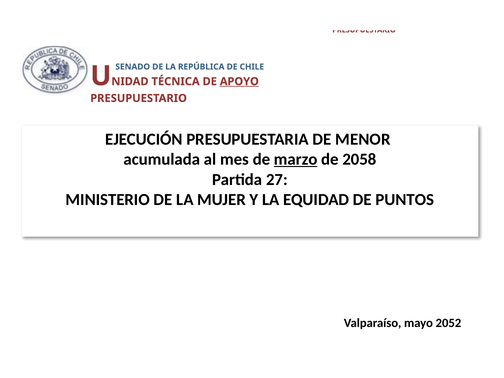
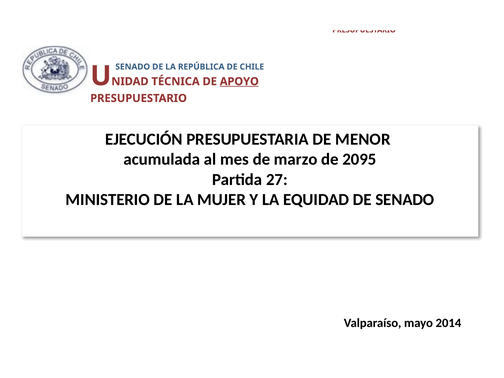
marzo underline: present -> none
2058: 2058 -> 2095
DE PUNTOS: PUNTOS -> SENADO
2052: 2052 -> 2014
